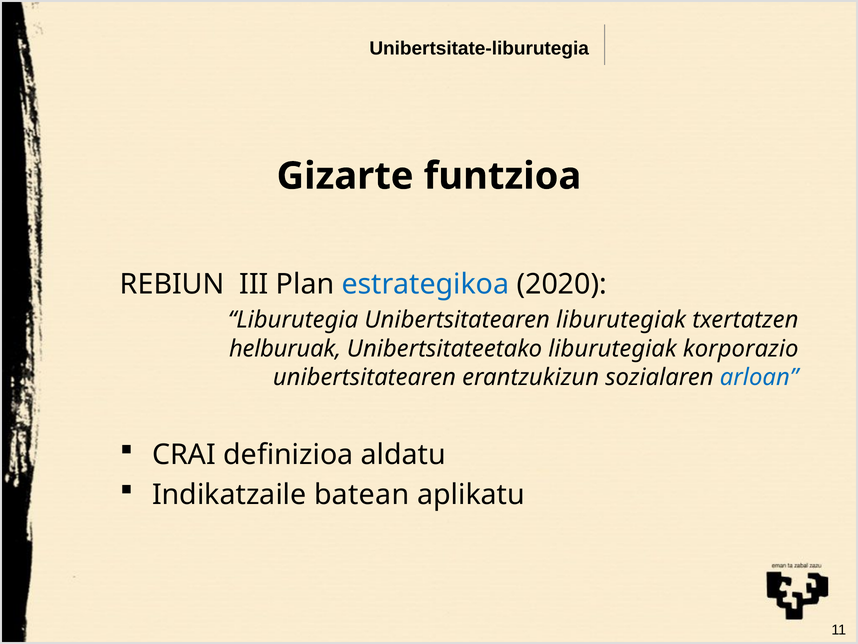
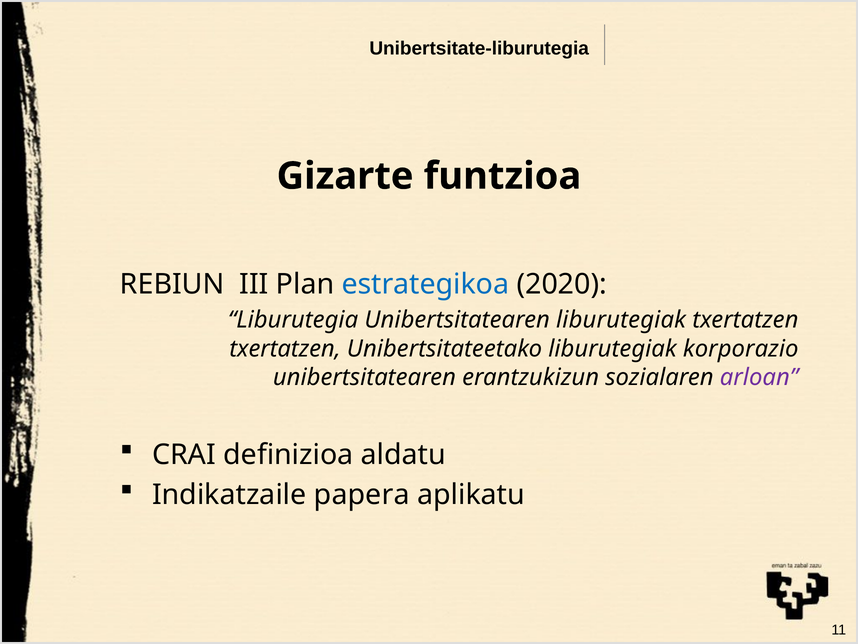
helburuak at (285, 348): helburuak -> txertatzen
arloan colour: blue -> purple
batean: batean -> papera
